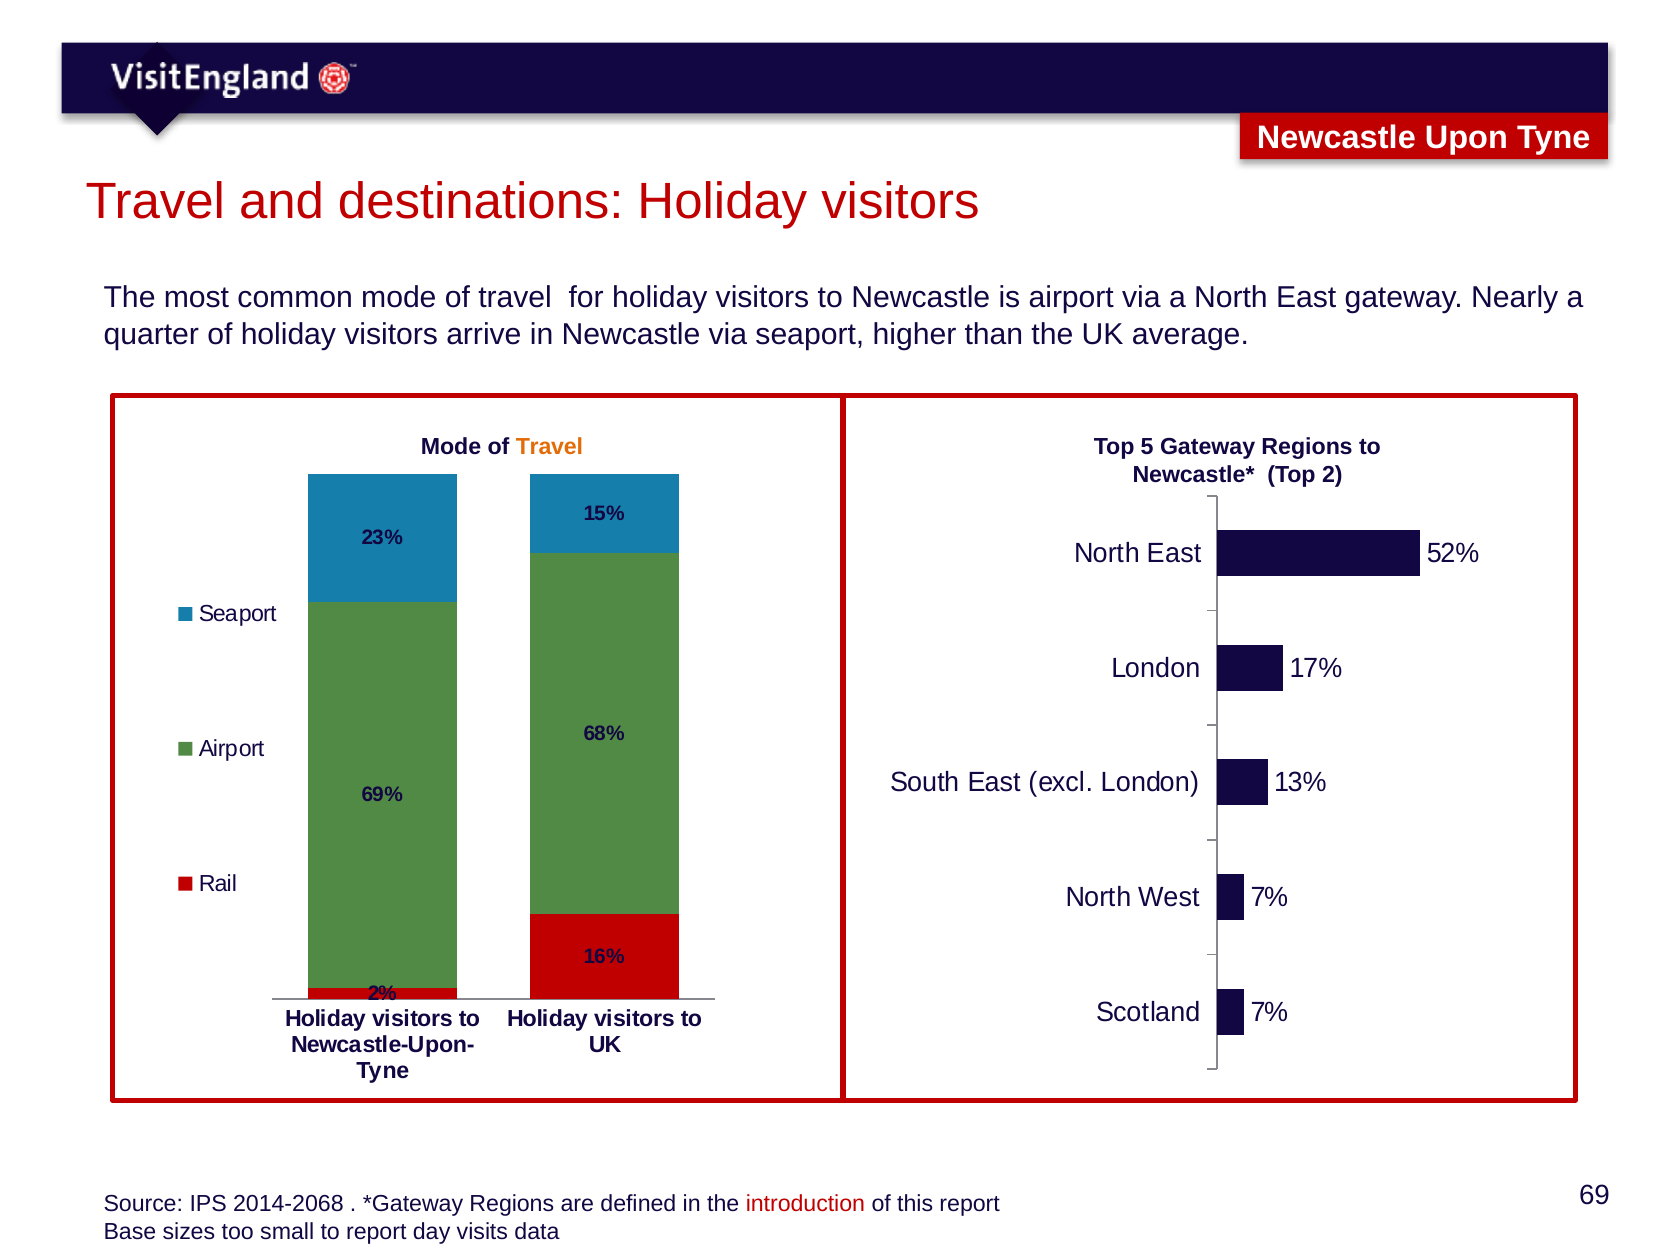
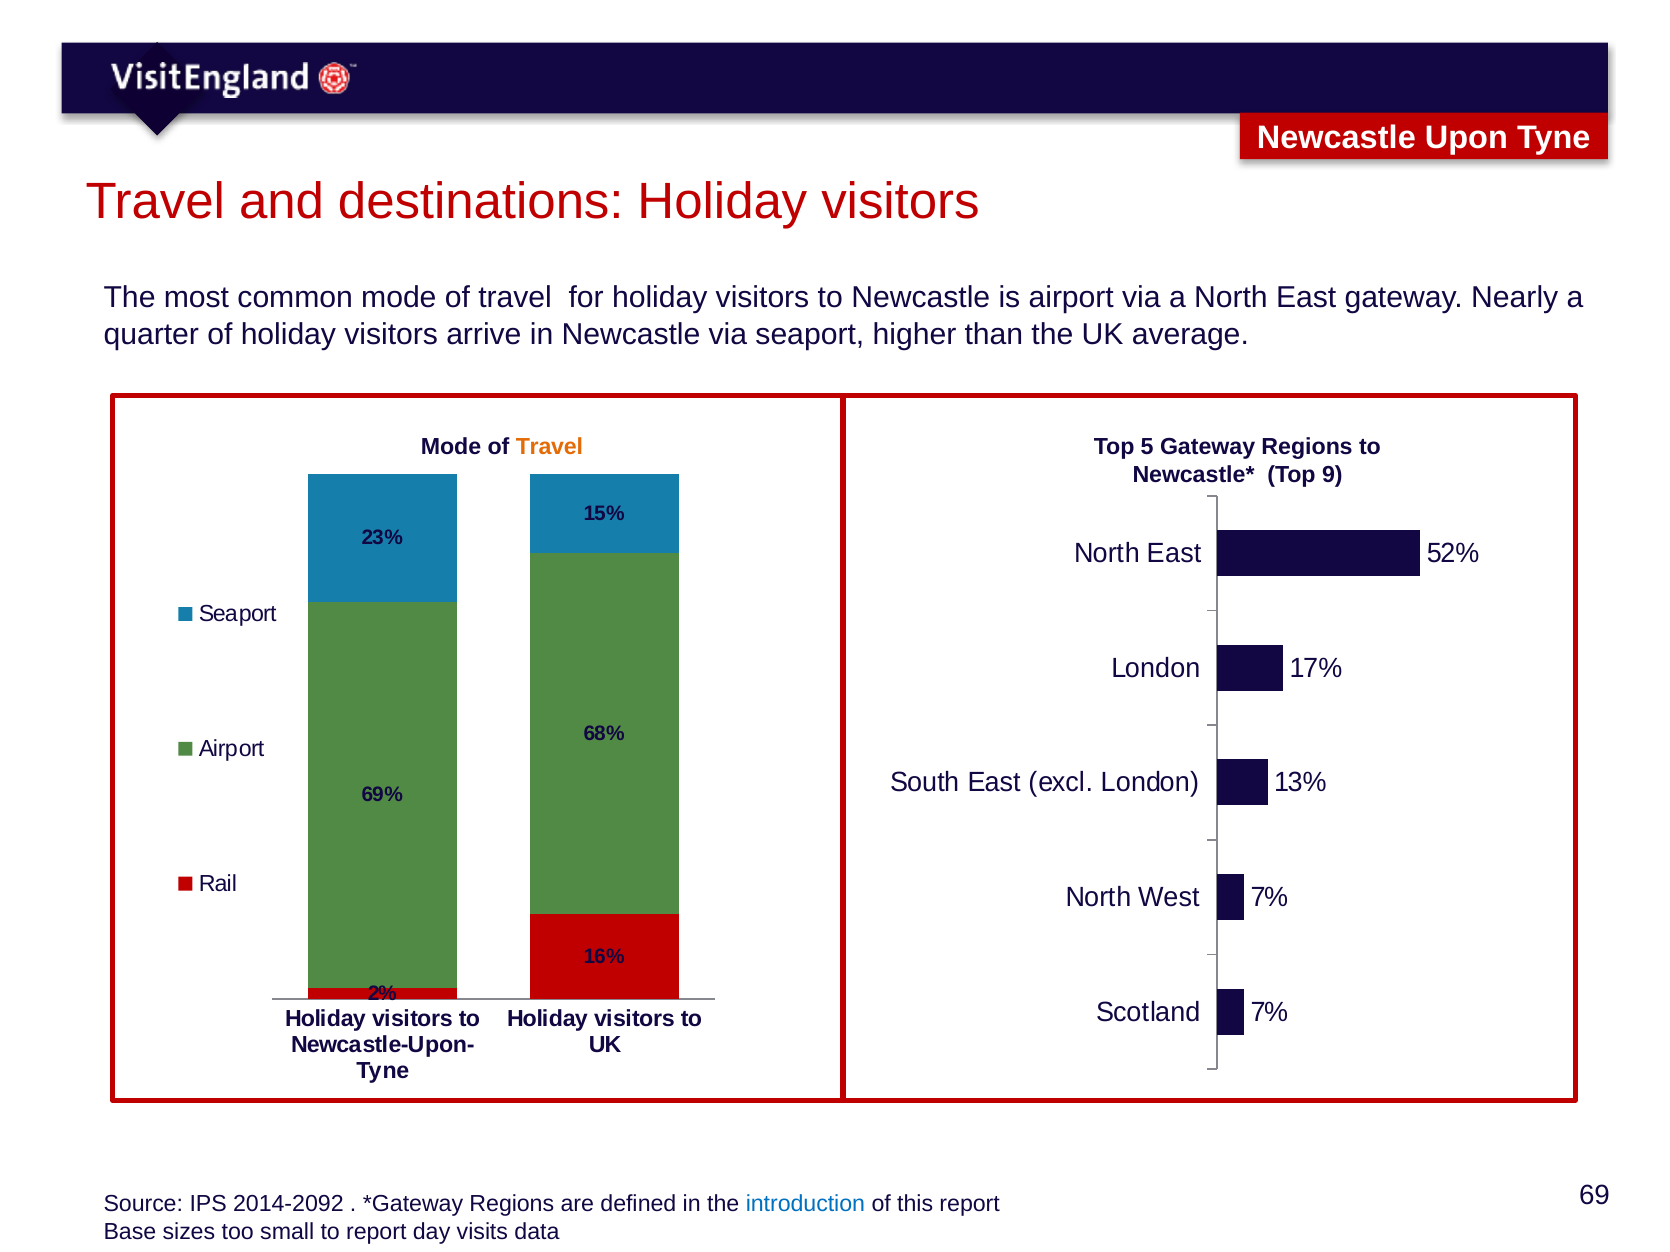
2: 2 -> 9
2014-2068: 2014-2068 -> 2014-2092
introduction colour: red -> blue
